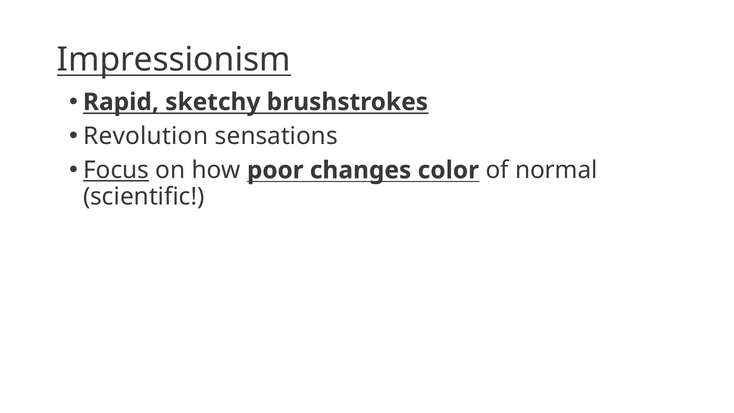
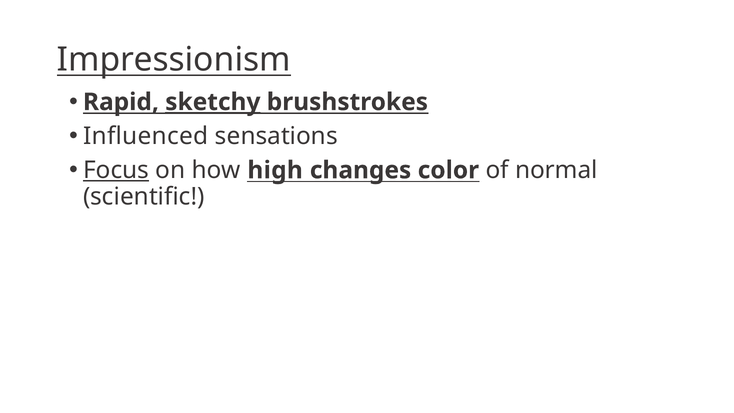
sketchy underline: none -> present
Revolution: Revolution -> Influenced
poor: poor -> high
